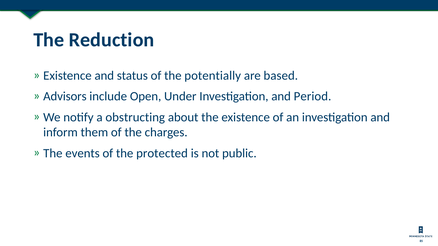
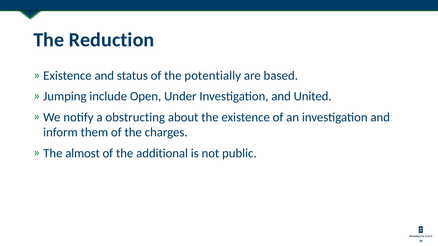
Advisors: Advisors -> Jumping
Period: Period -> United
events: events -> almost
protected: protected -> additional
